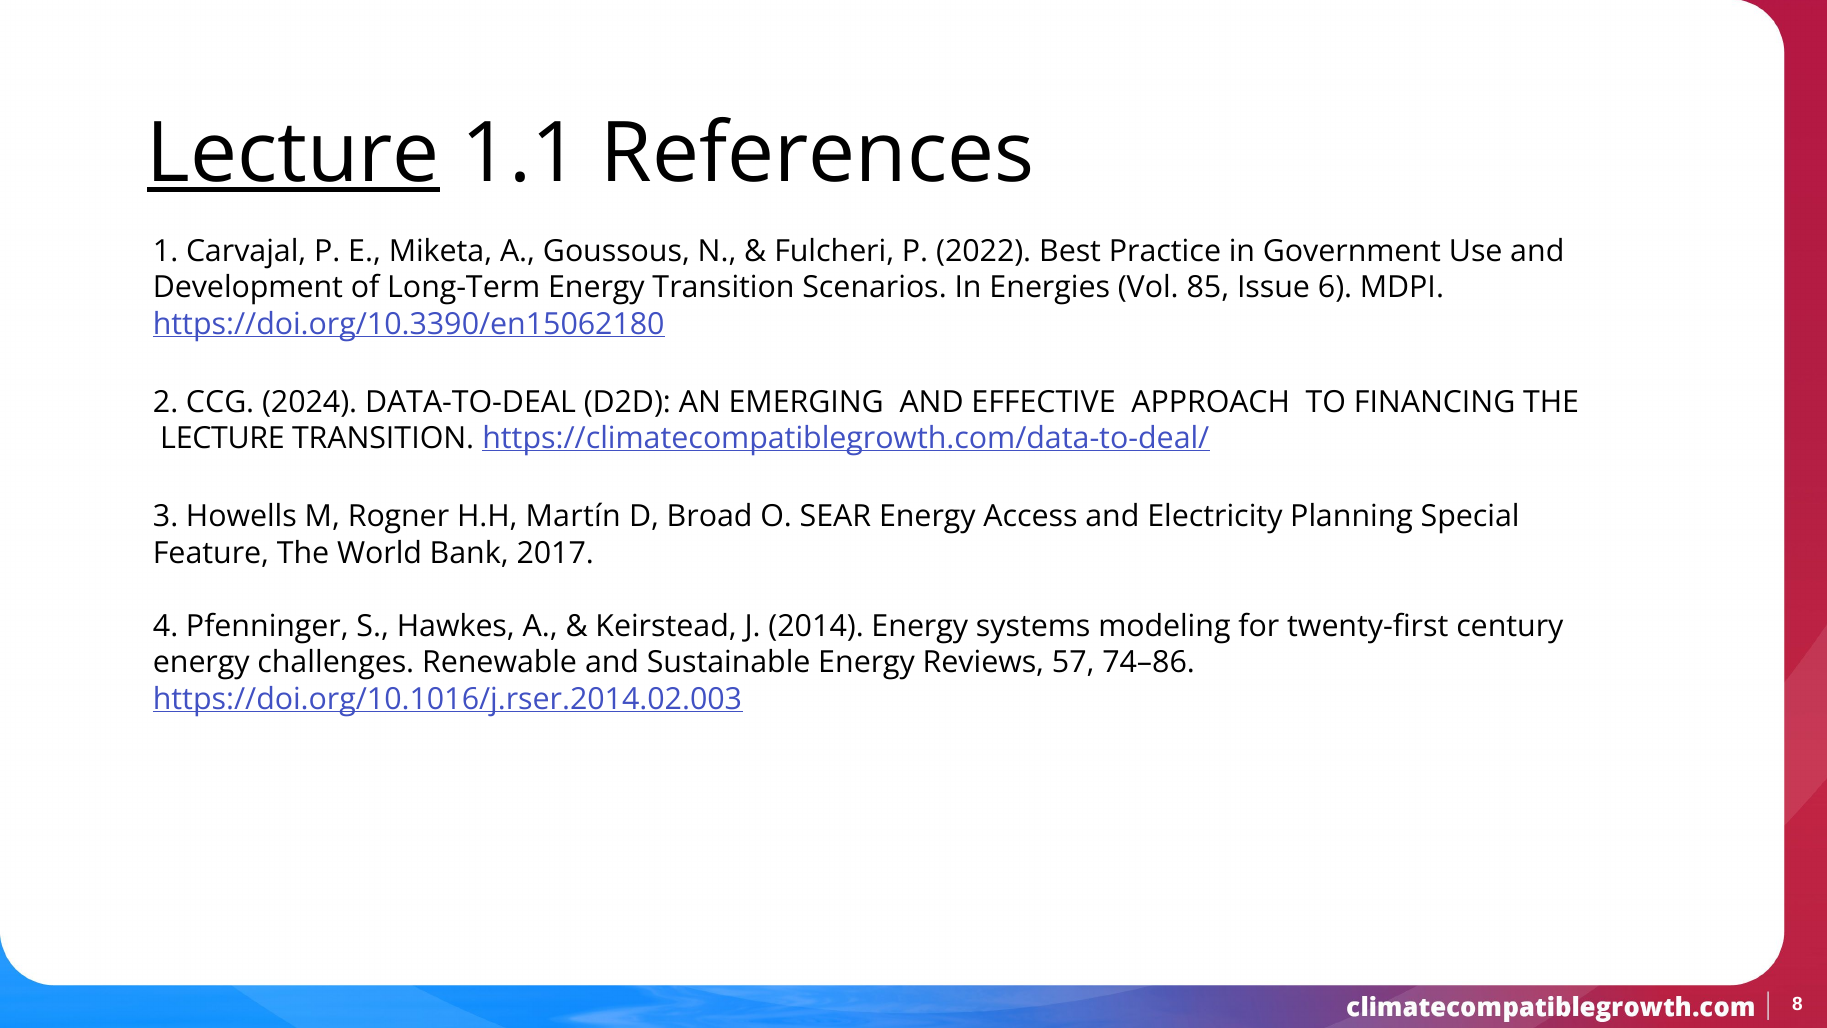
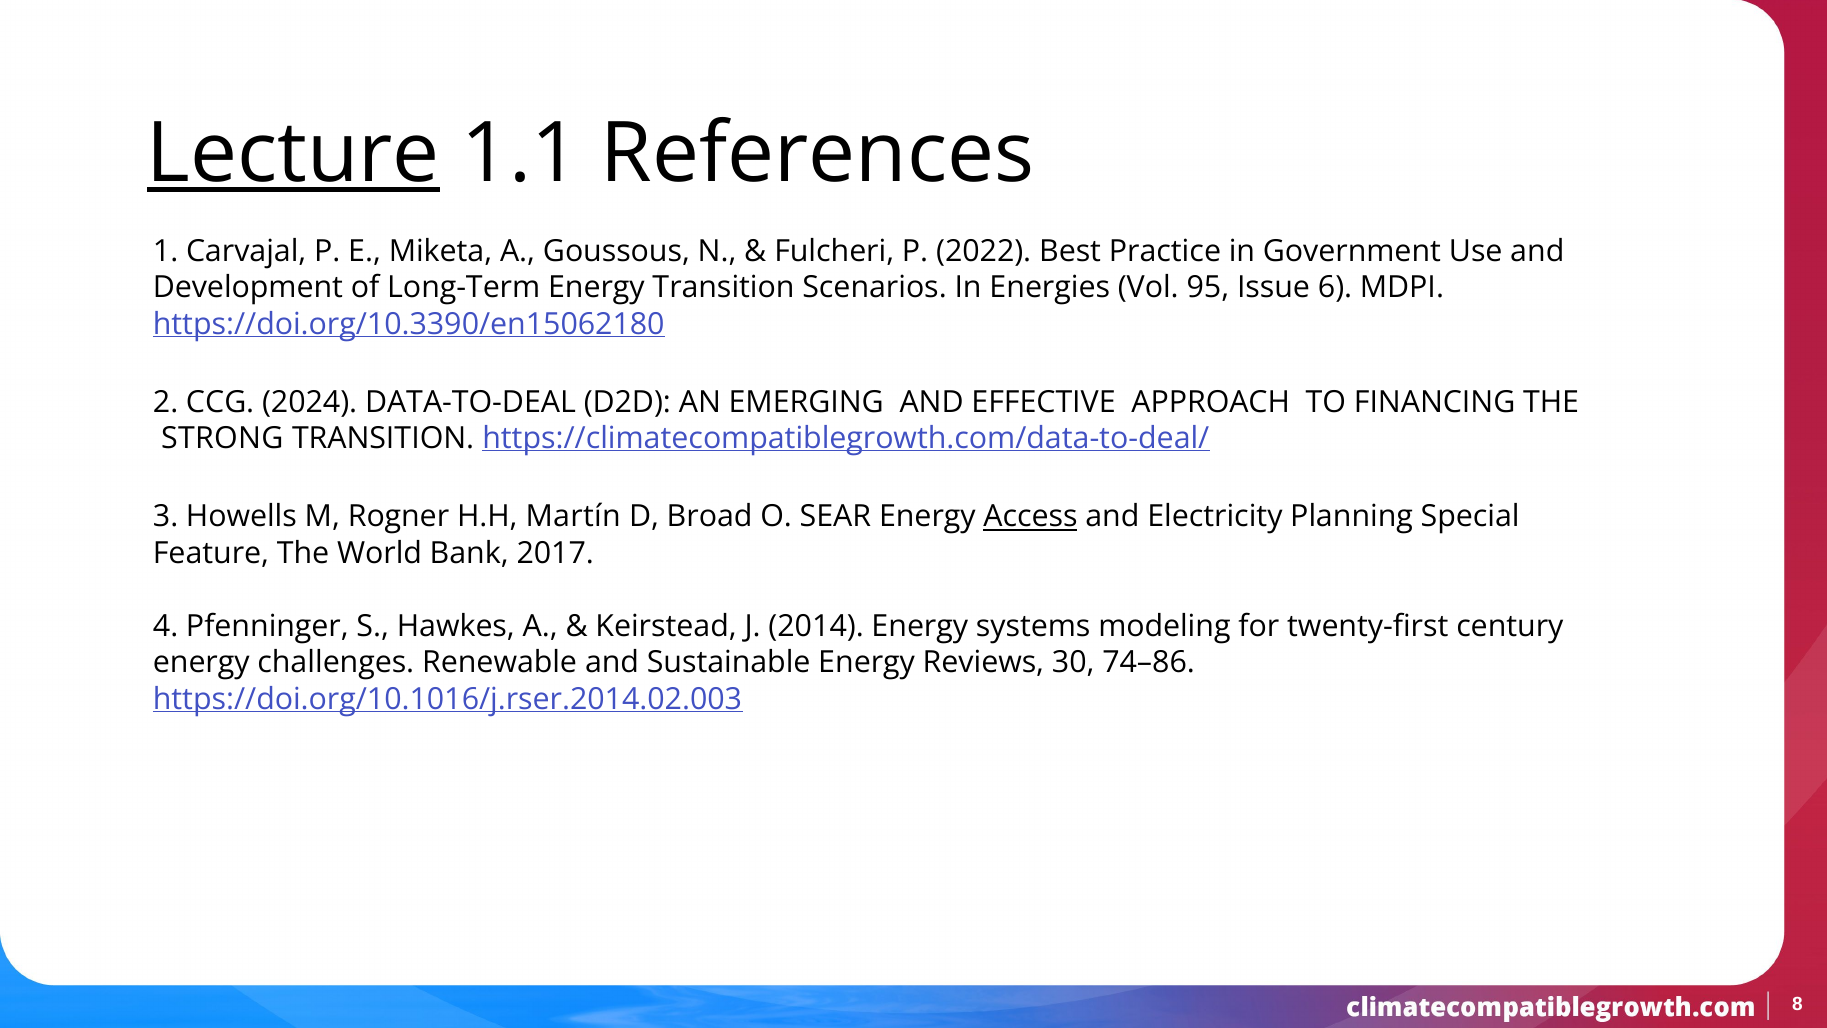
85: 85 -> 95
LECTURE at (223, 439): LECTURE -> STRONG
Access underline: none -> present
57: 57 -> 30
